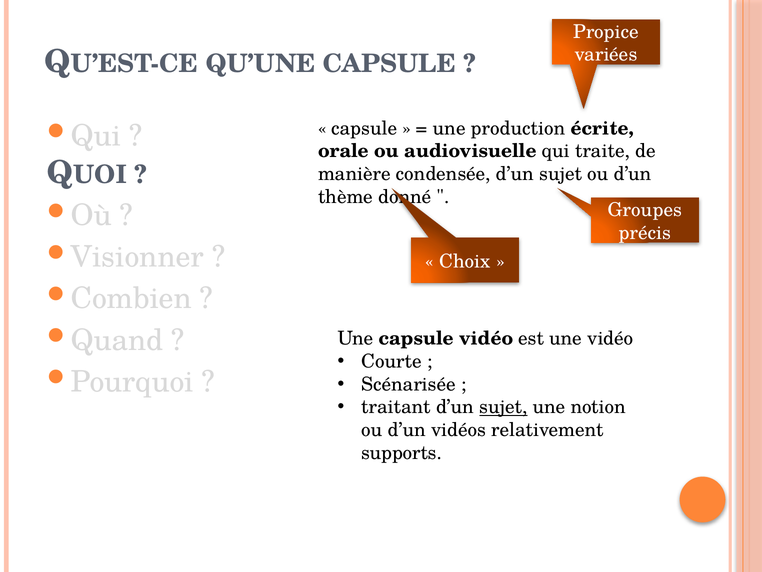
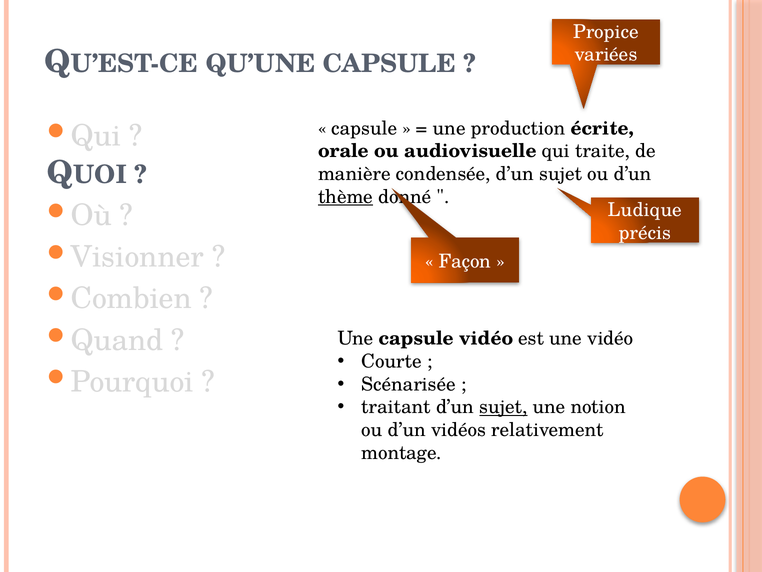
thème underline: none -> present
Groupes: Groupes -> Ludique
Choix: Choix -> Façon
supports: supports -> montage
